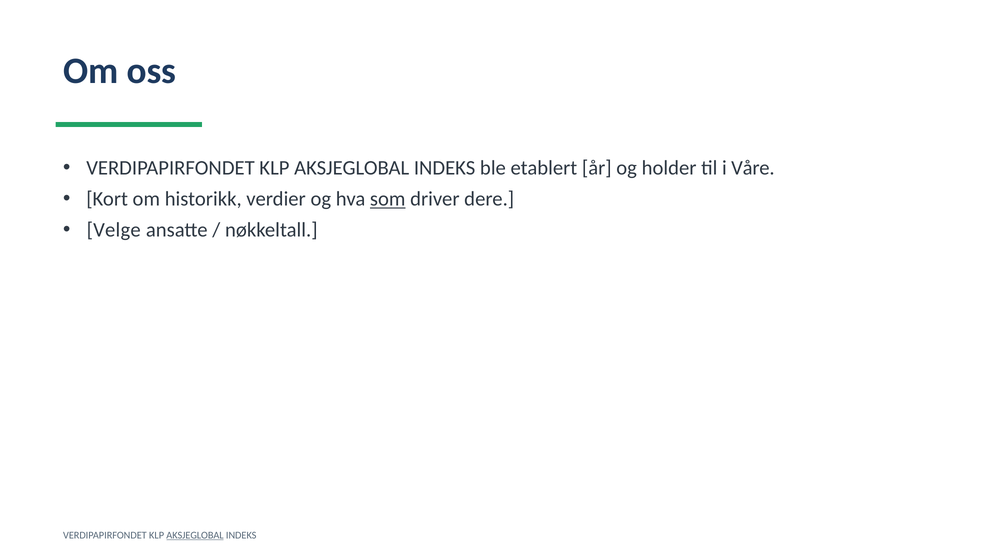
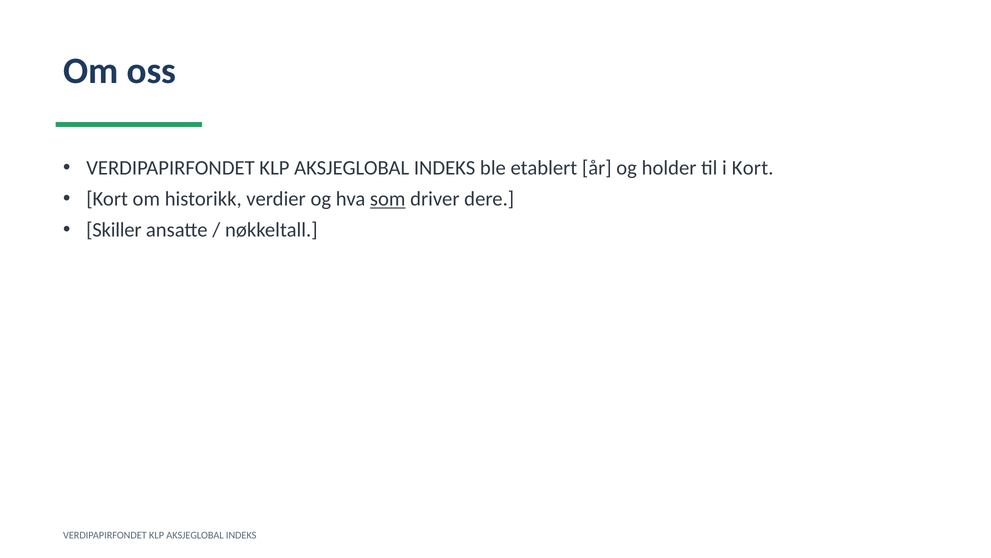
i Våre: Våre -> Kort
Velge: Velge -> Skiller
AKSJEGLOBAL at (195, 535) underline: present -> none
